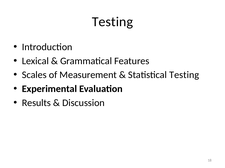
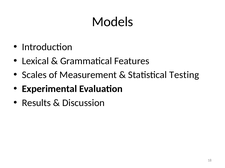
Testing at (112, 22): Testing -> Models
